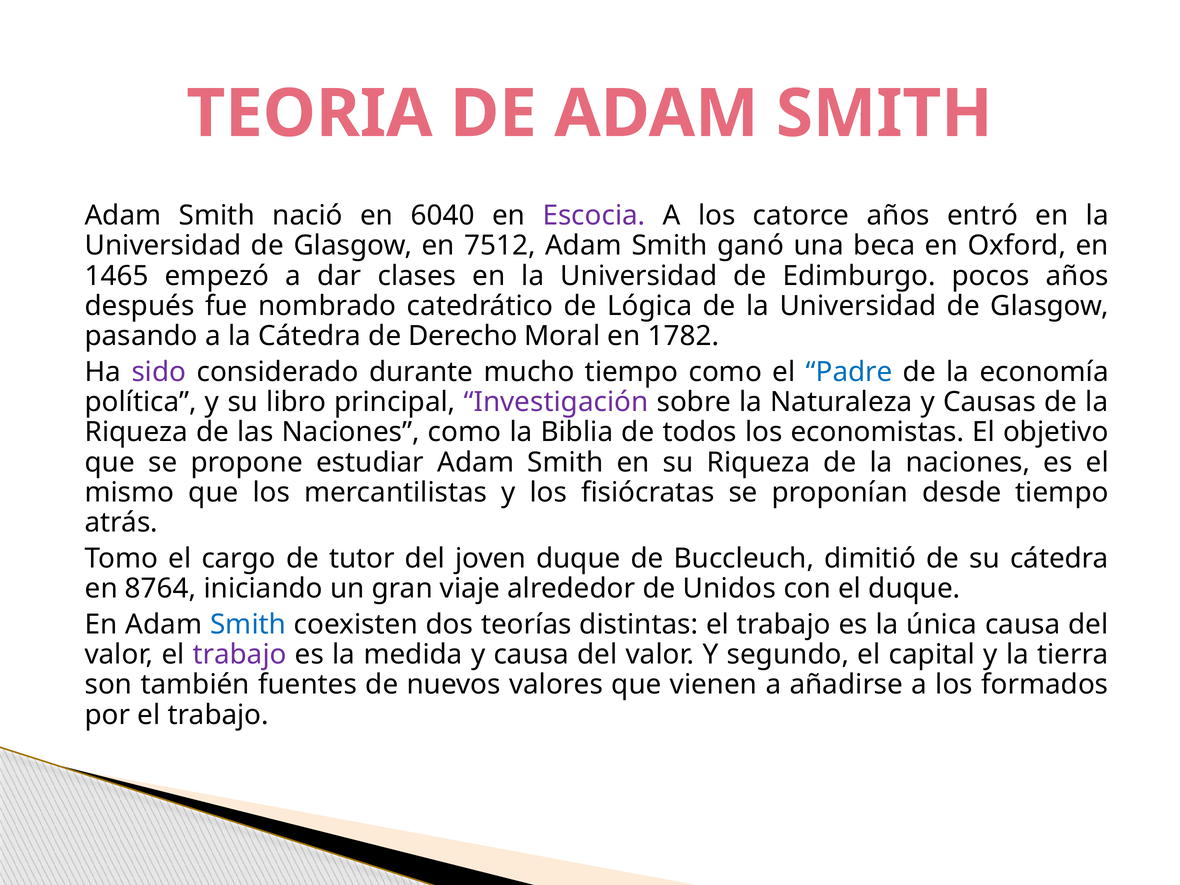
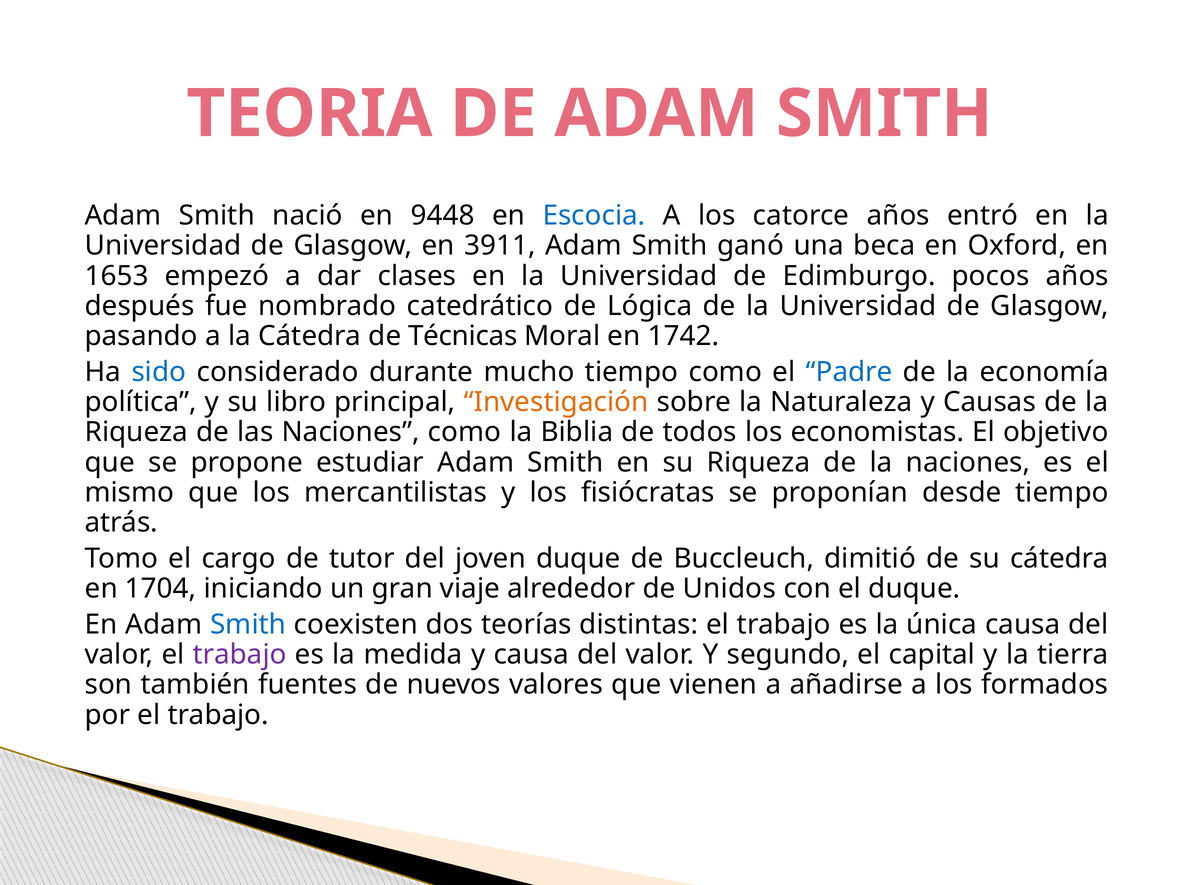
6040: 6040 -> 9448
Escocia colour: purple -> blue
7512: 7512 -> 3911
1465: 1465 -> 1653
Derecho: Derecho -> Técnicas
1782: 1782 -> 1742
sido colour: purple -> blue
Investigación colour: purple -> orange
8764: 8764 -> 1704
